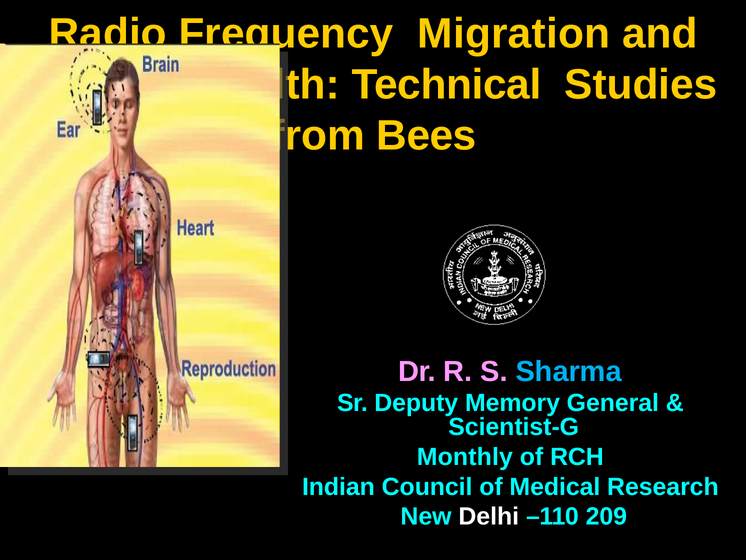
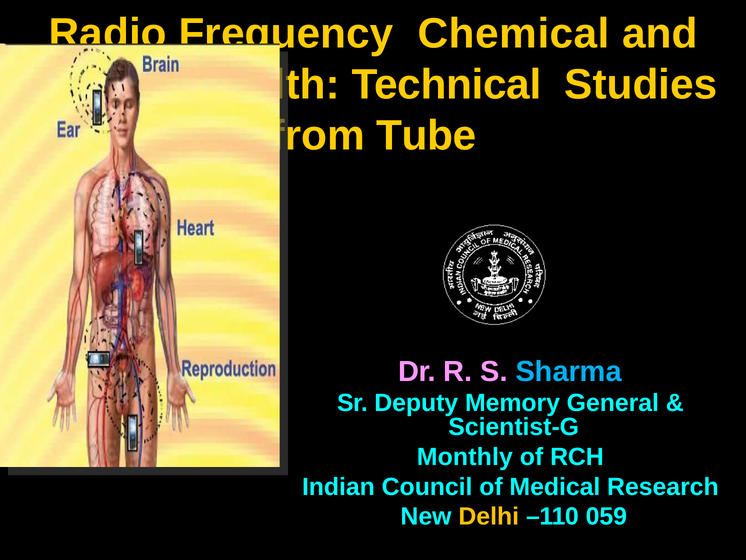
Migration: Migration -> Chemical
Bees: Bees -> Tube
Delhi colour: white -> yellow
209: 209 -> 059
